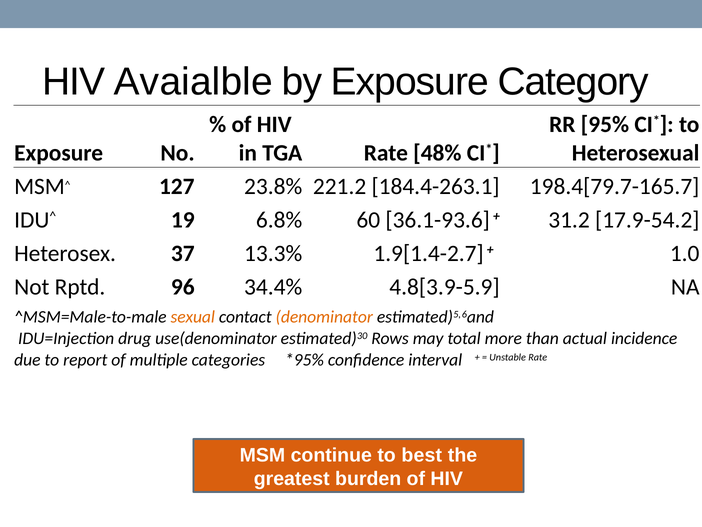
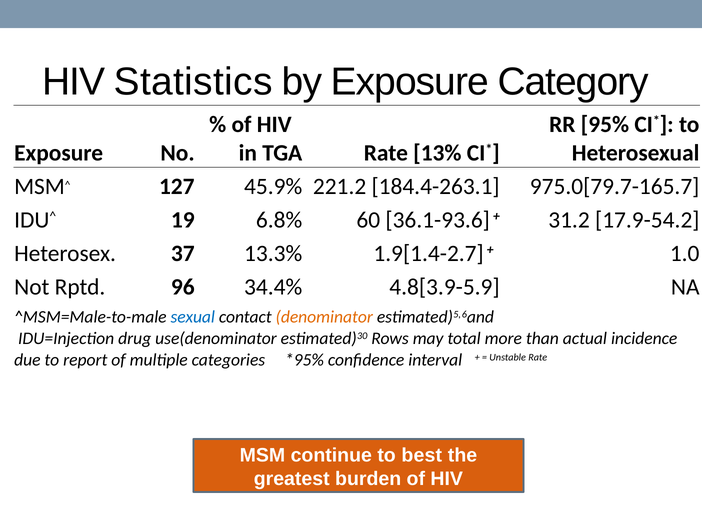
Avaialble: Avaialble -> Statistics
48%: 48% -> 13%
23.8%: 23.8% -> 45.9%
198.4[79.7-165.7: 198.4[79.7-165.7 -> 975.0[79.7-165.7
sexual colour: orange -> blue
